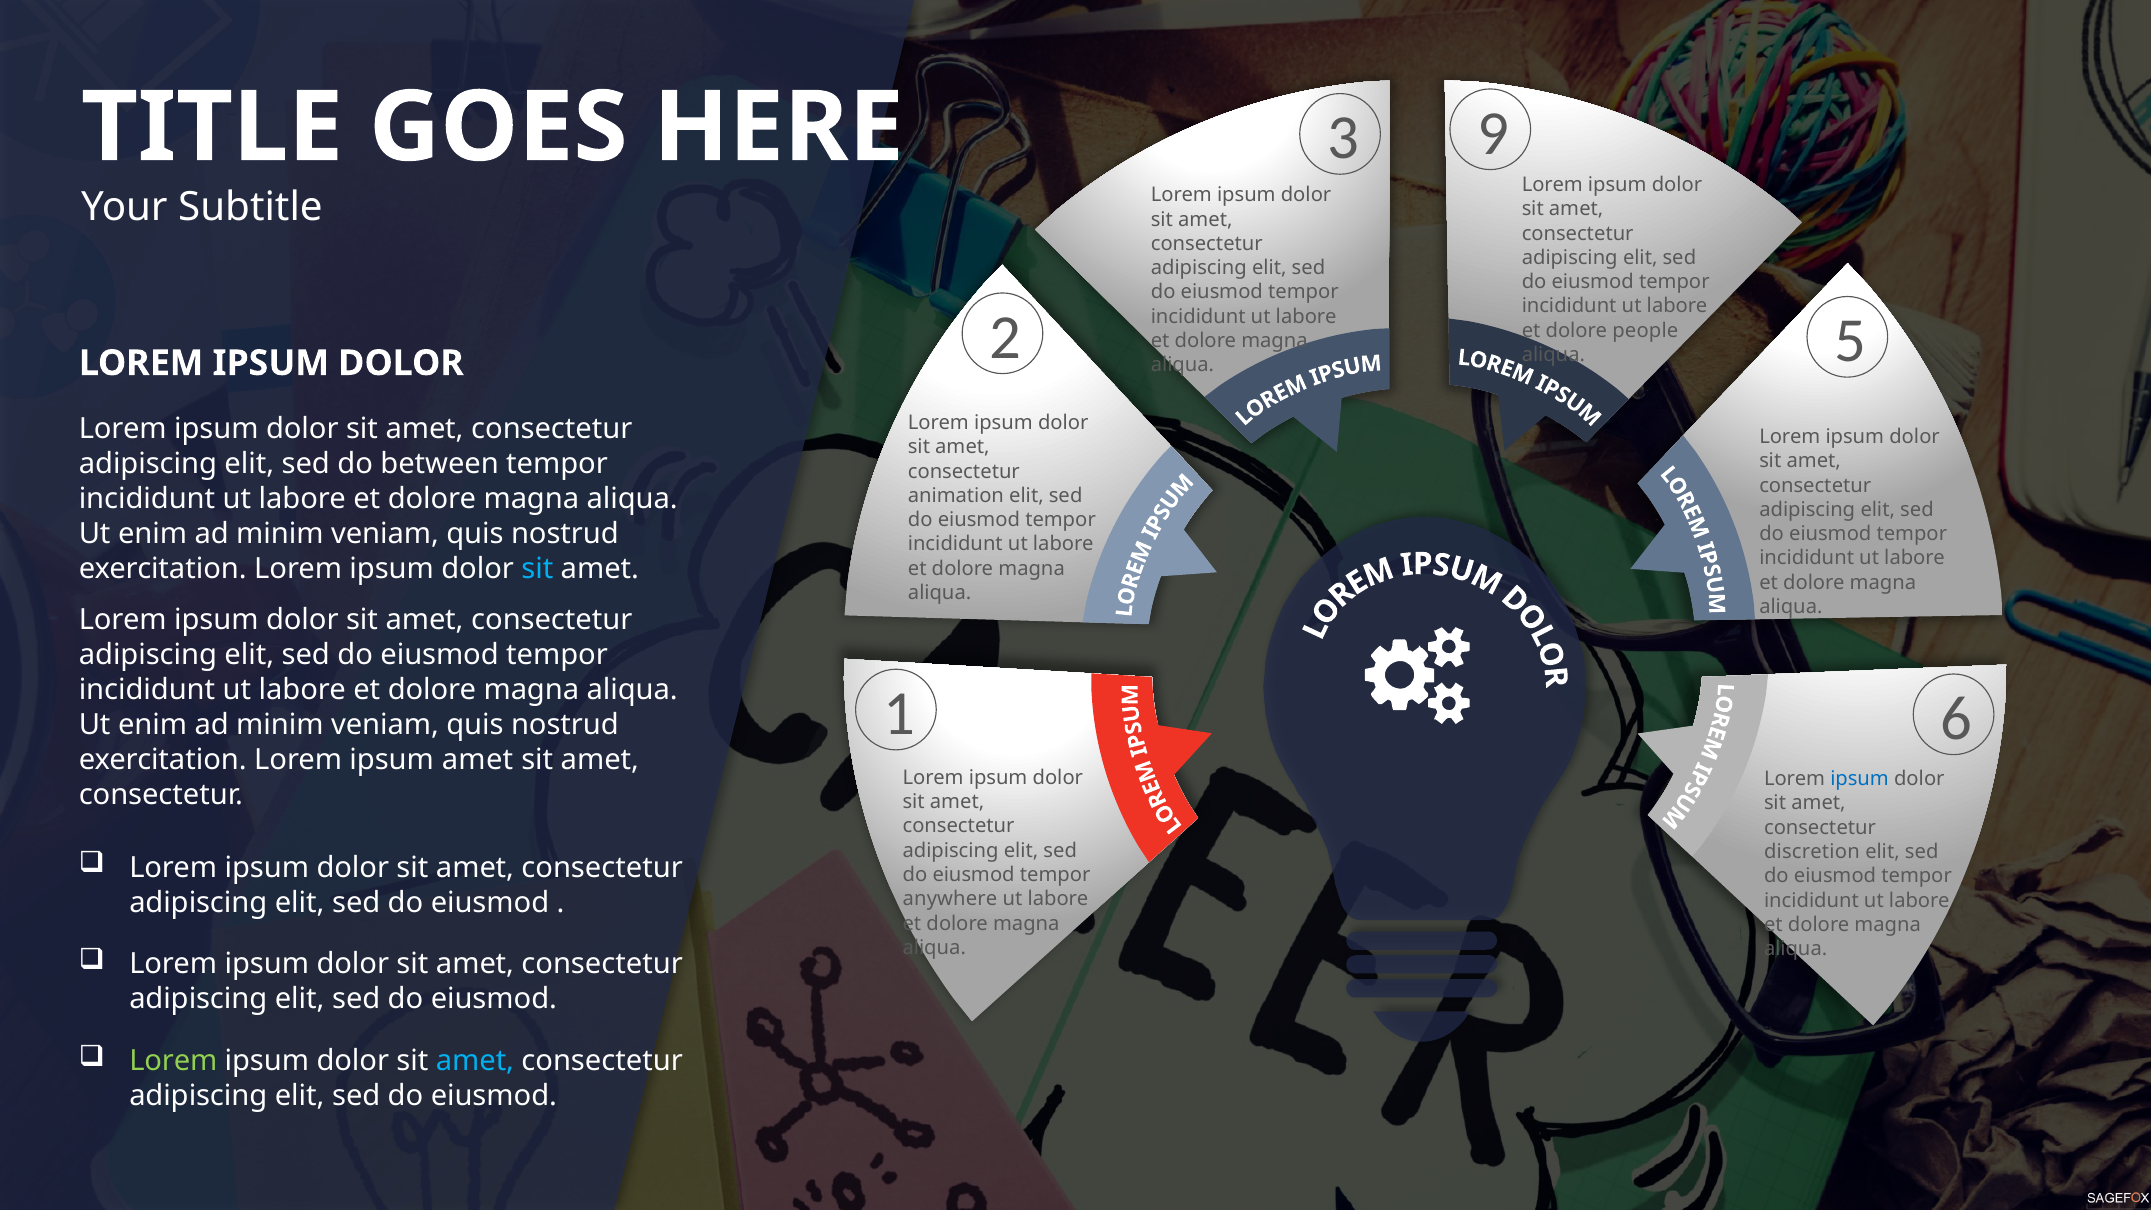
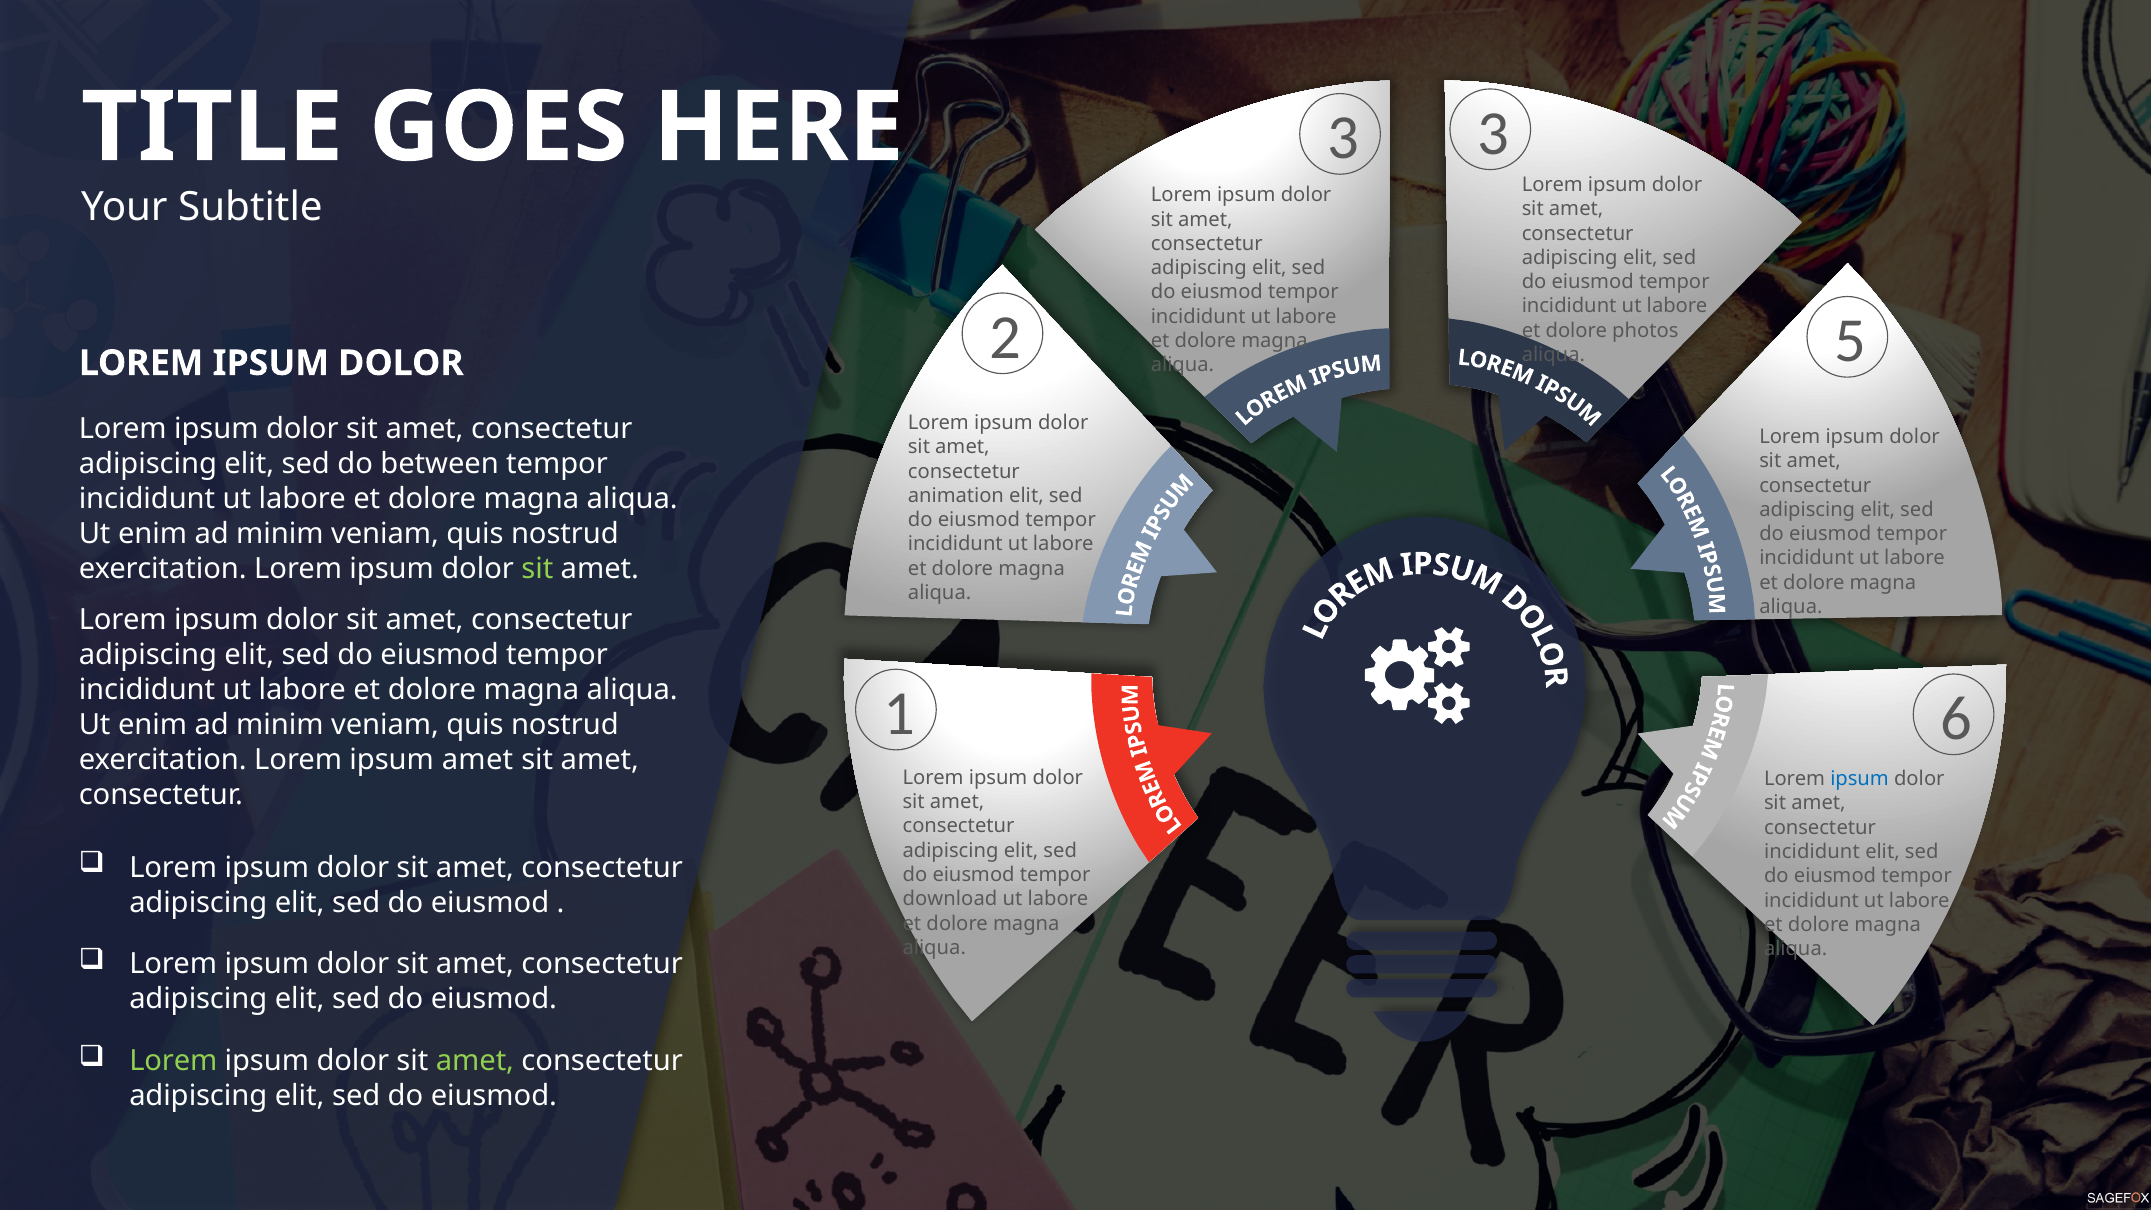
9 at (1493, 134): 9 -> 3
people: people -> photos
sit at (537, 569) colour: light blue -> light green
discretion at (1812, 852): discretion -> incididunt
anywhere: anywhere -> download
amet at (475, 1061) colour: light blue -> light green
